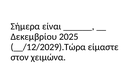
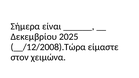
__/12/2029).Τώρα: __/12/2029).Τώρα -> __/12/2008).Τώρα
